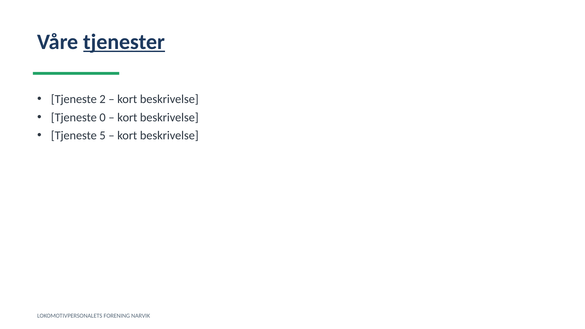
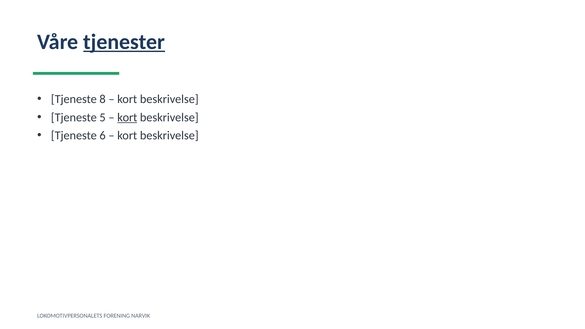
2: 2 -> 8
0: 0 -> 5
kort at (127, 117) underline: none -> present
5: 5 -> 6
